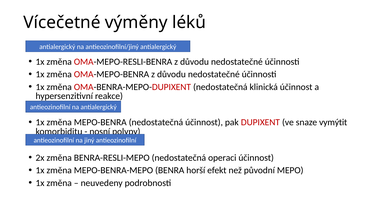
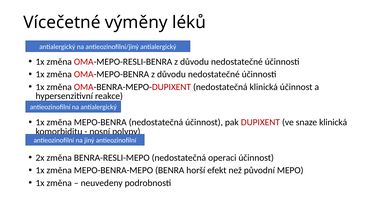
snaze vymýtit: vymýtit -> klinická
